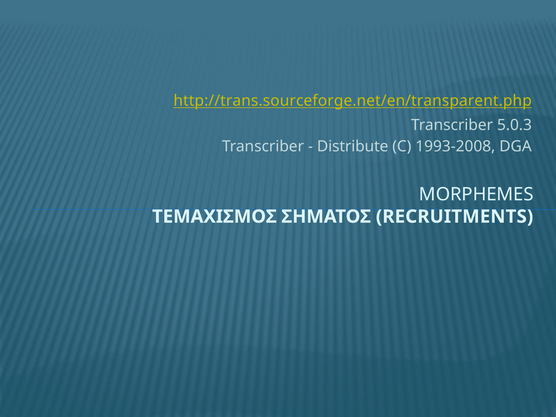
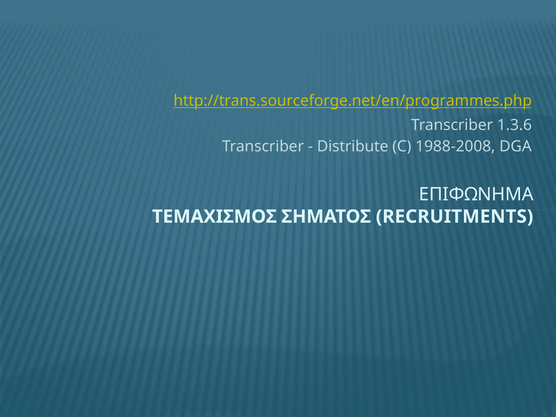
http://trans.sourceforge.net/en/transparent.php: http://trans.sourceforge.net/en/transparent.php -> http://trans.sourceforge.net/en/programmes.php
5.0.3: 5.0.3 -> 1.3.6
1993-2008: 1993-2008 -> 1988-2008
MORPHEMES: MORPHEMES -> ΕΠΙΦΩΝΗΜΑ
